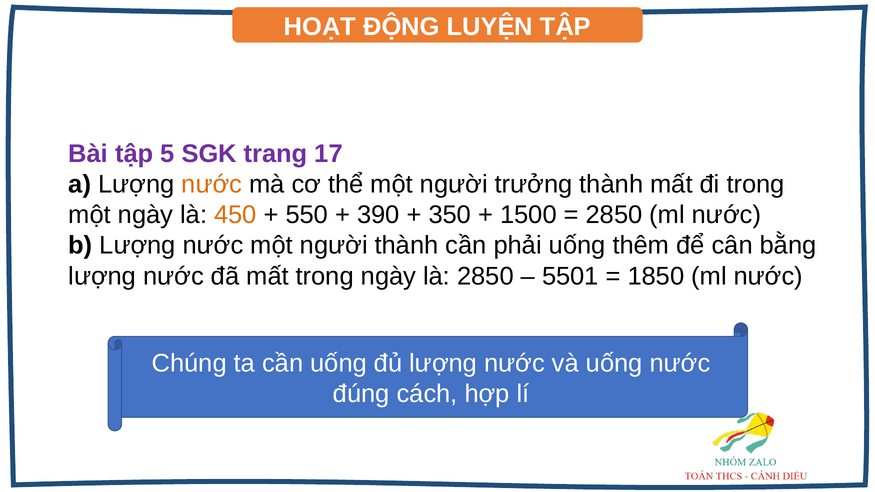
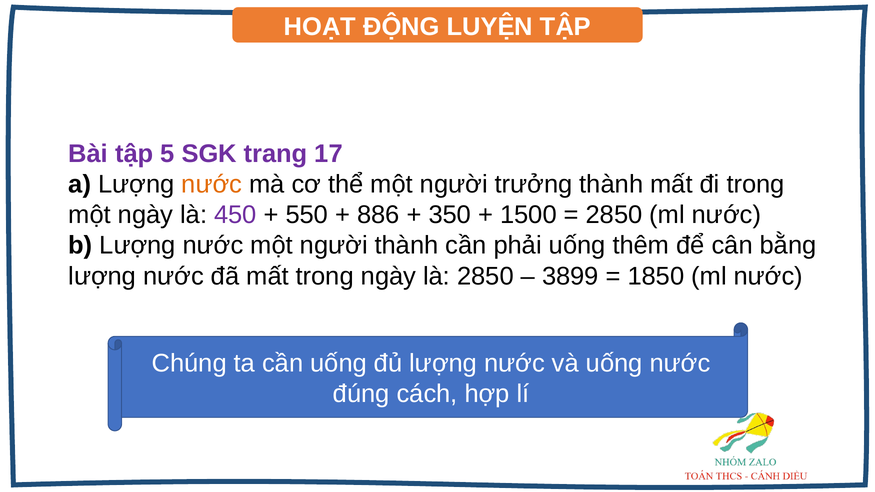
450 colour: orange -> purple
390: 390 -> 886
5501: 5501 -> 3899
